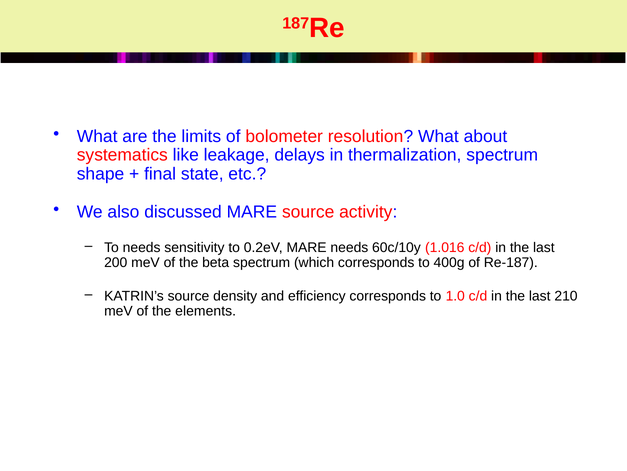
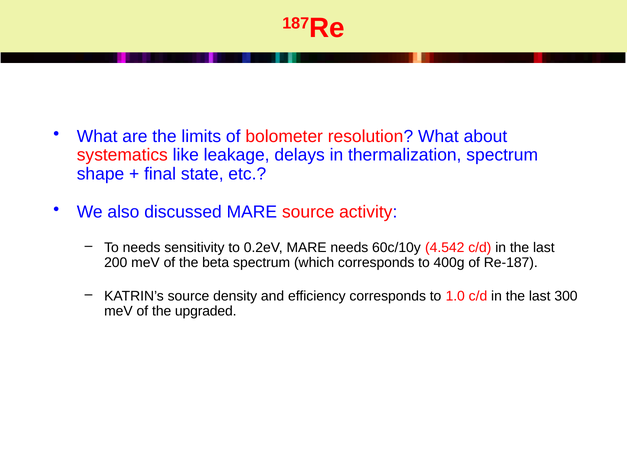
1.016: 1.016 -> 4.542
210: 210 -> 300
elements: elements -> upgraded
